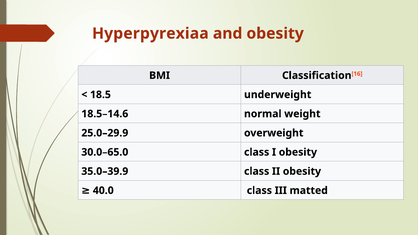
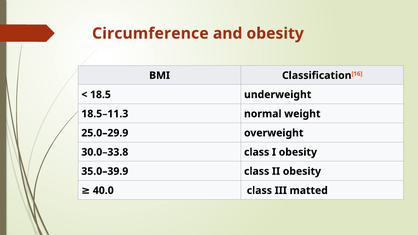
Hyperpyrexiaa: Hyperpyrexiaa -> Circumference
18.5–14.6: 18.5–14.6 -> 18.5–11.3
30.0–65.0: 30.0–65.0 -> 30.0–33.8
